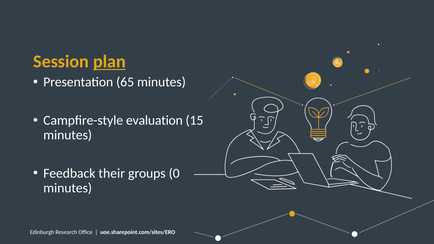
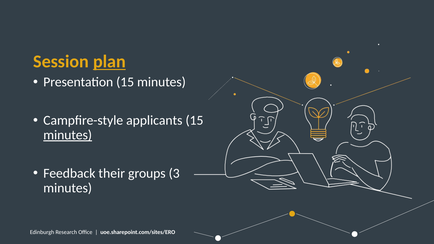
Presentation 65: 65 -> 15
evaluation: evaluation -> applicants
minutes at (68, 135) underline: none -> present
0: 0 -> 3
